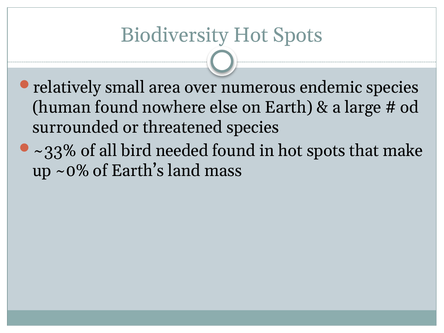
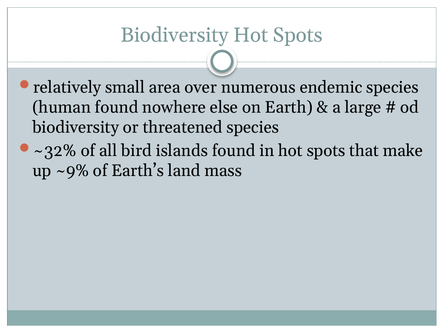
surrounded at (76, 127): surrounded -> biodiversity
~33%: ~33% -> ~32%
needed: needed -> islands
~0%: ~0% -> ~9%
